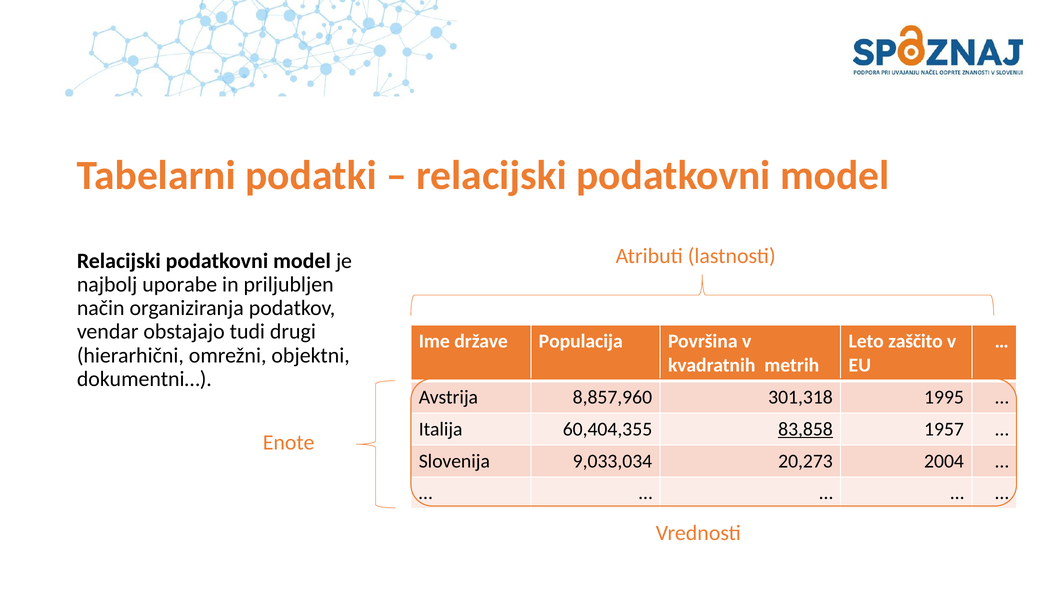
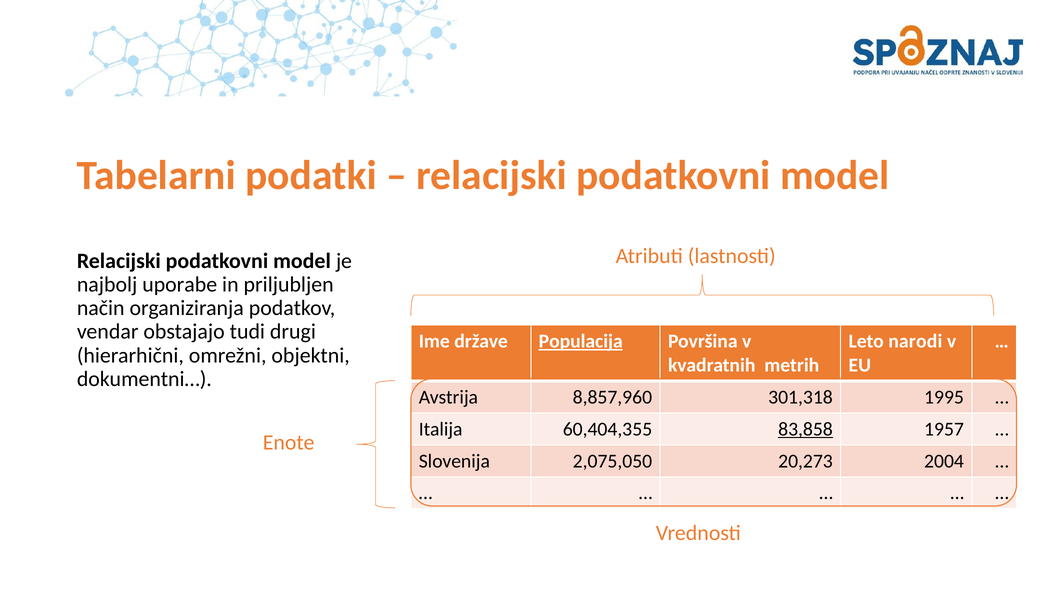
Populacija underline: none -> present
zaščito: zaščito -> narodi
9,033,034: 9,033,034 -> 2,075,050
